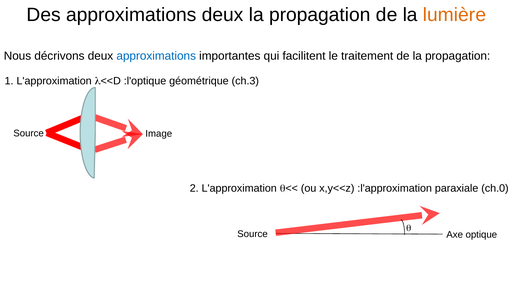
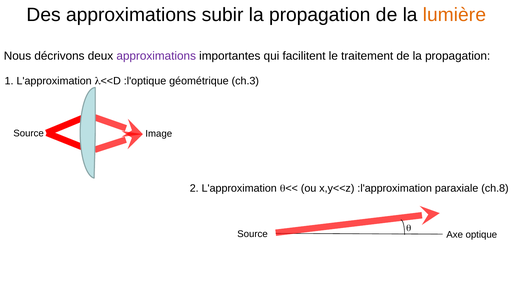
approximations deux: deux -> subir
approximations at (156, 56) colour: blue -> purple
ch.0: ch.0 -> ch.8
